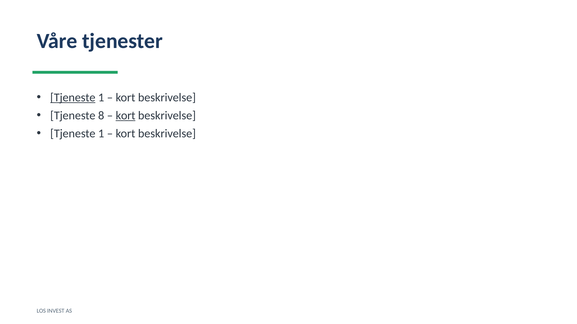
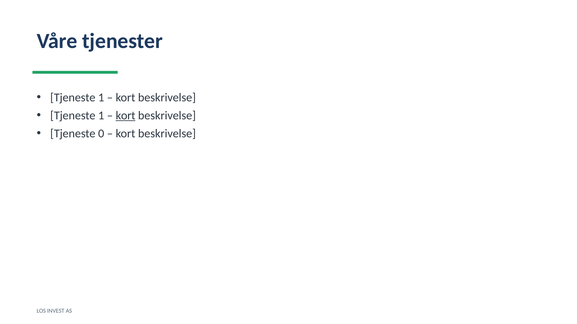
Tjeneste at (73, 98) underline: present -> none
8 at (101, 116): 8 -> 1
1 at (101, 134): 1 -> 0
